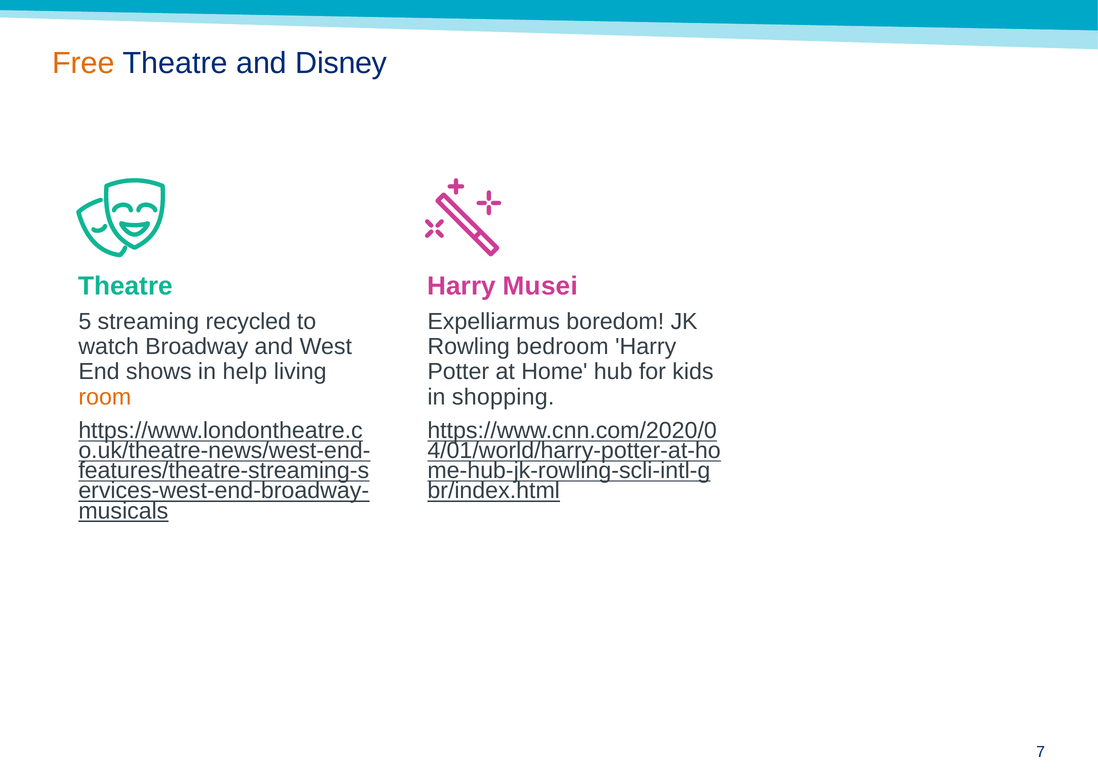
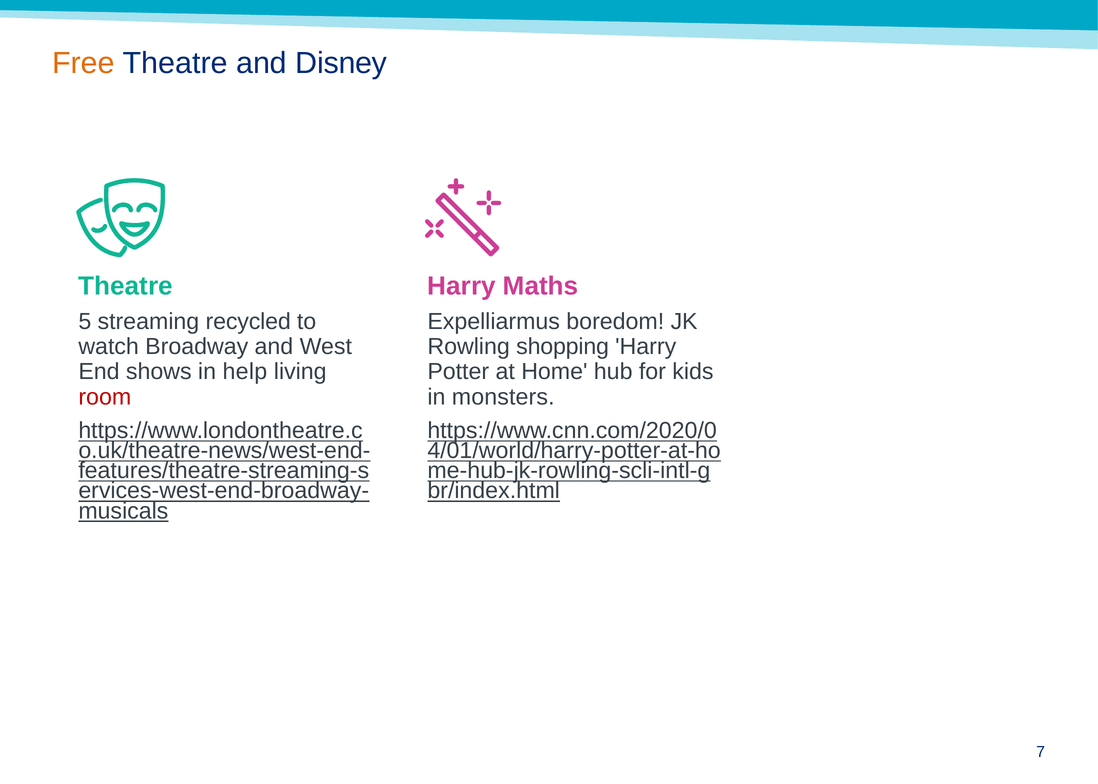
Musei: Musei -> Maths
bedroom: bedroom -> shopping
room colour: orange -> red
shopping: shopping -> monsters
